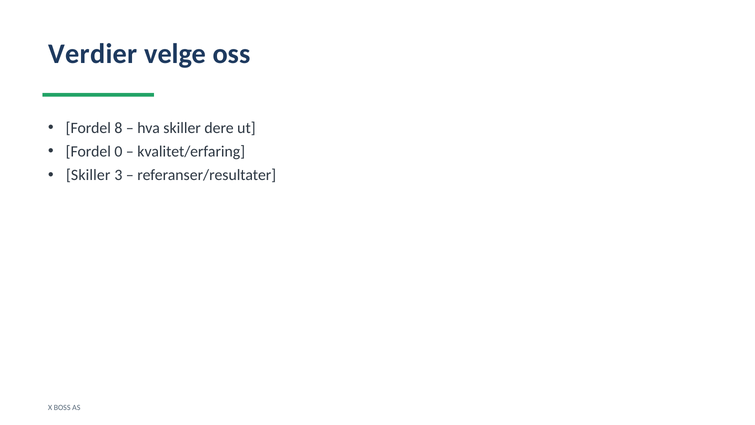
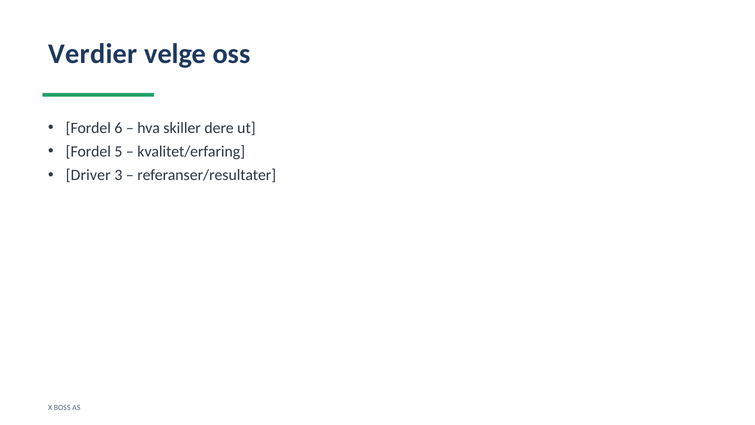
8: 8 -> 6
0: 0 -> 5
Skiller at (88, 175): Skiller -> Driver
